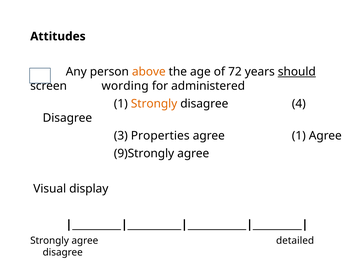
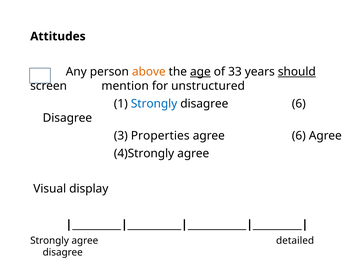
age underline: none -> present
72: 72 -> 33
wording: wording -> mention
administered: administered -> unstructured
Strongly at (154, 104) colour: orange -> blue
disagree 4: 4 -> 6
agree 1: 1 -> 6
9)Strongly: 9)Strongly -> 4)Strongly
